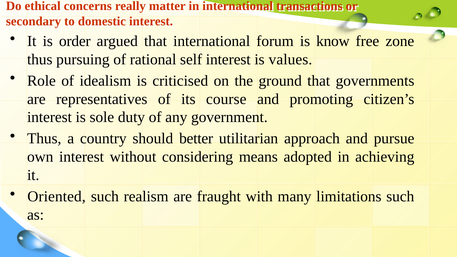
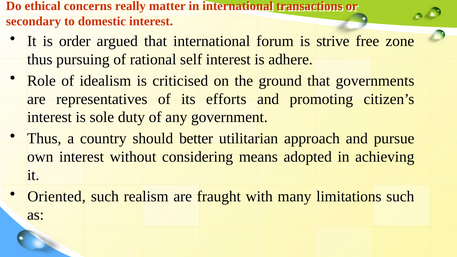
know: know -> strive
values: values -> adhere
course: course -> efforts
